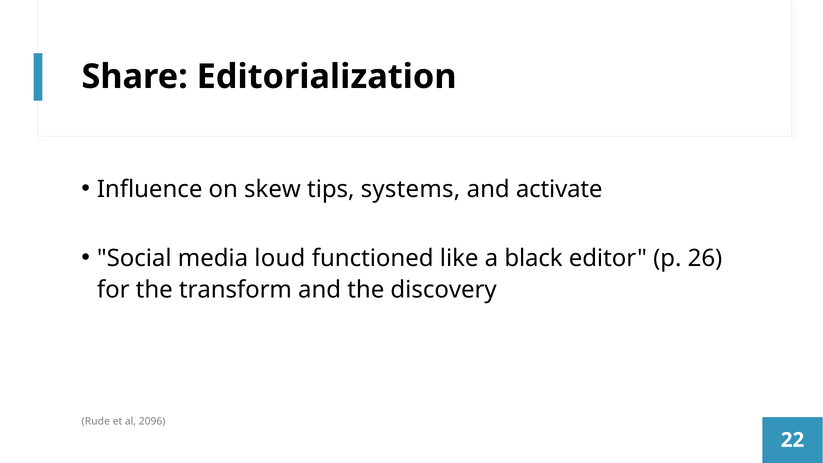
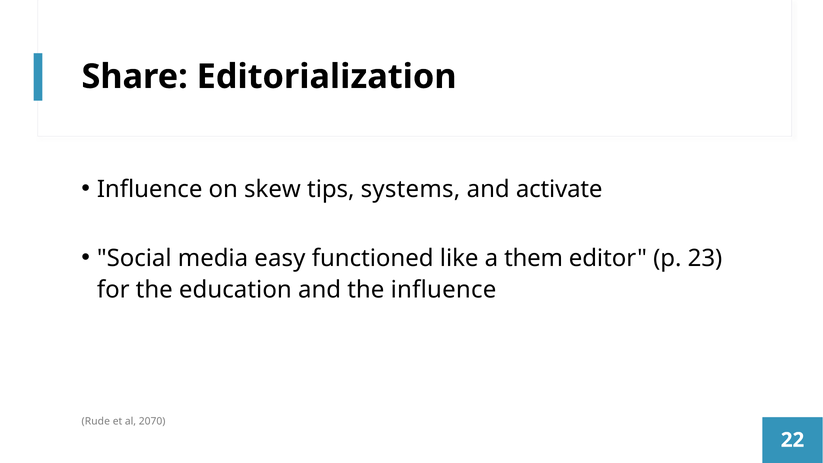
loud: loud -> easy
black: black -> them
26: 26 -> 23
transform: transform -> education
the discovery: discovery -> influence
2096: 2096 -> 2070
